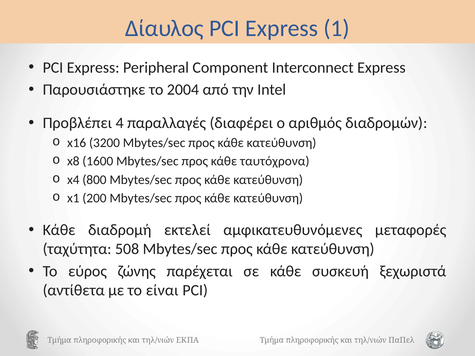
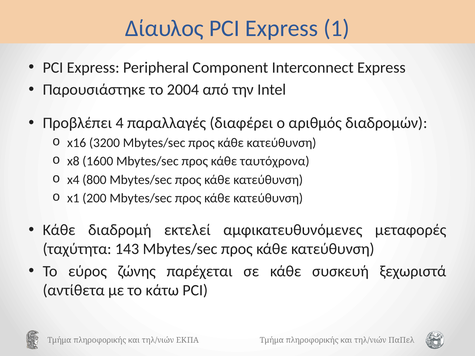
508: 508 -> 143
είναι: είναι -> κάτω
